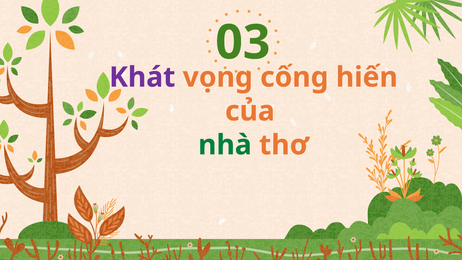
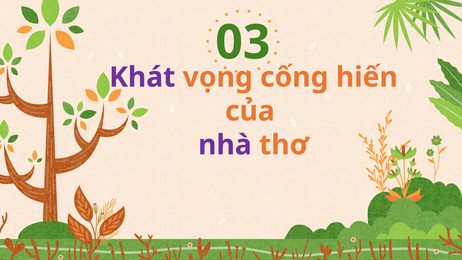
nhà colour: green -> purple
